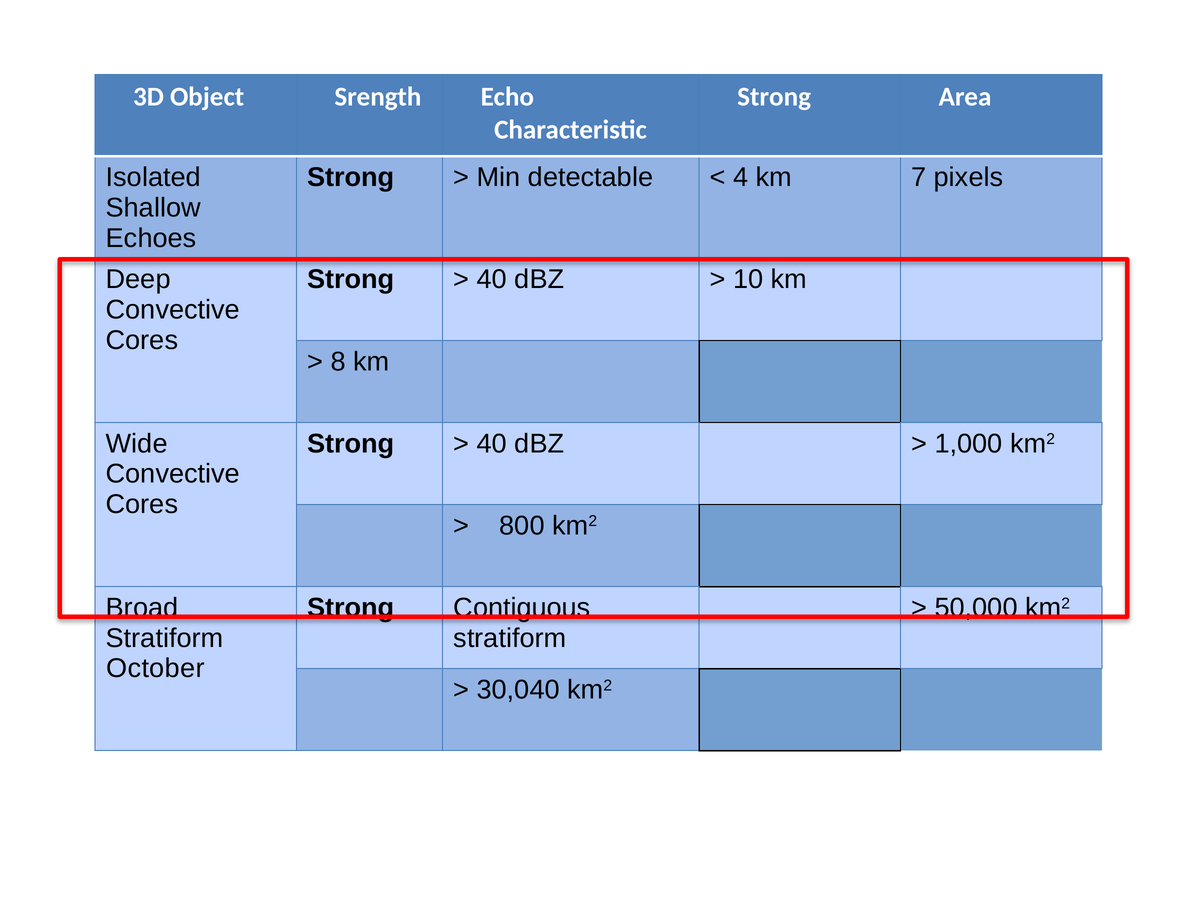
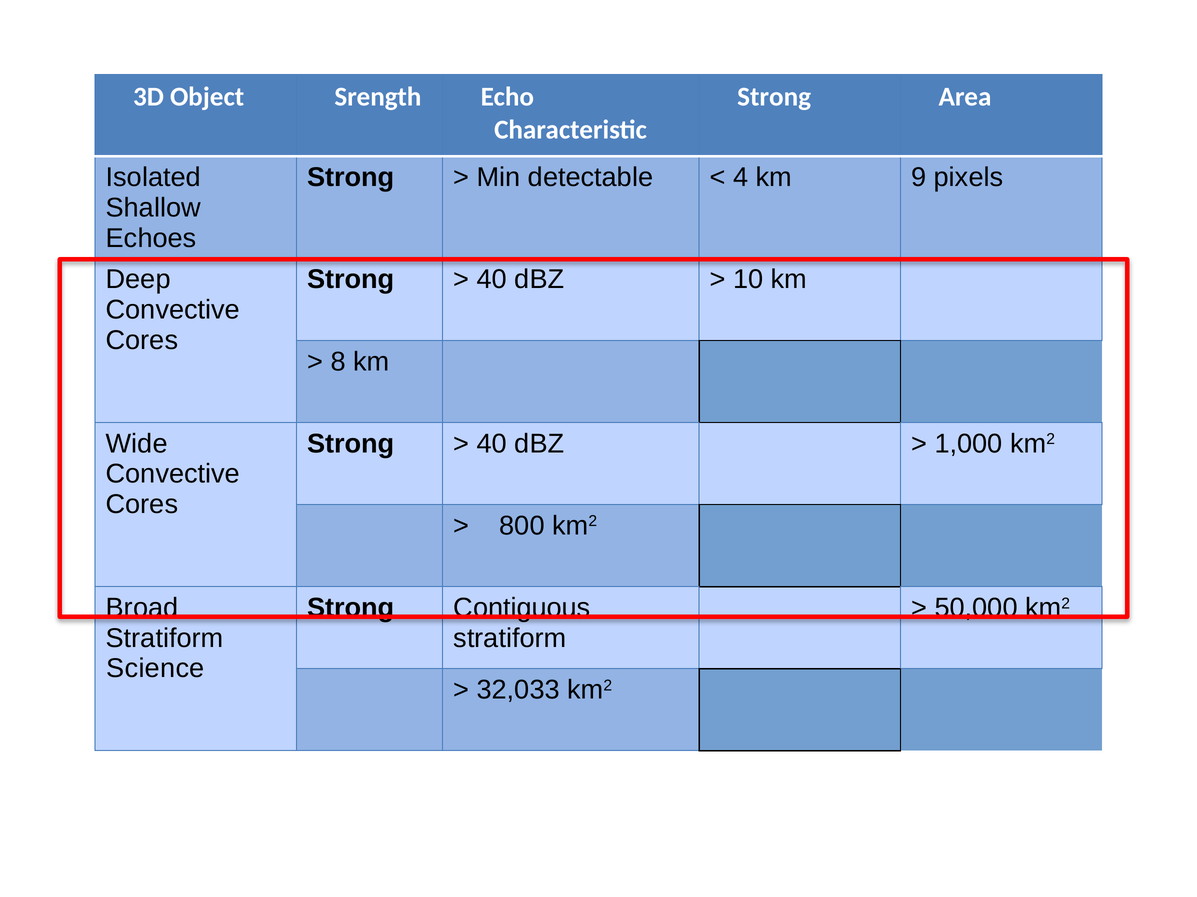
7: 7 -> 9
October: October -> Science
30,040: 30,040 -> 32,033
